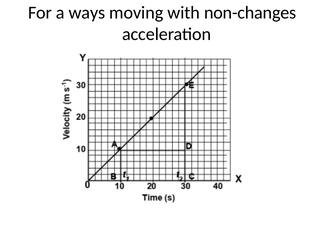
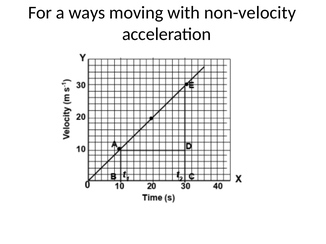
non-changes: non-changes -> non-velocity
